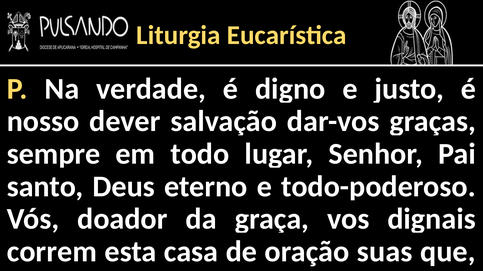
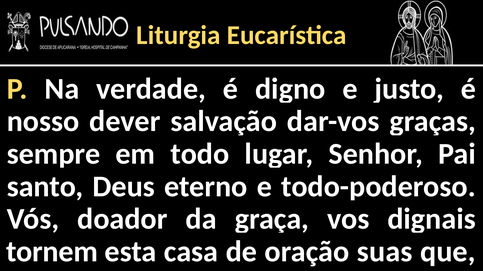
correm: correm -> tornem
